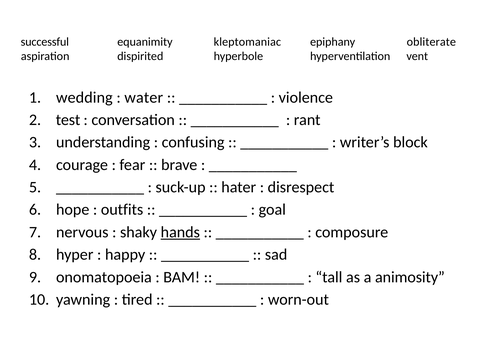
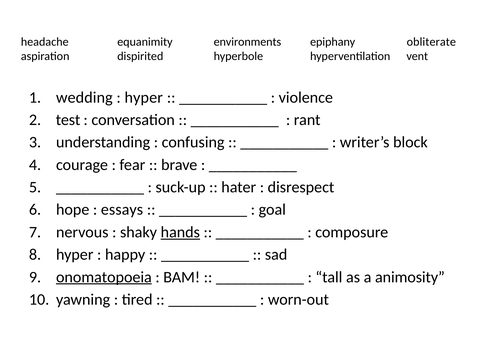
successful: successful -> headache
kleptomaniac: kleptomaniac -> environments
water at (144, 98): water -> hyper
outfits: outfits -> essays
onomatopoeia underline: none -> present
